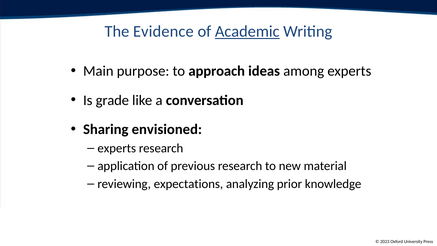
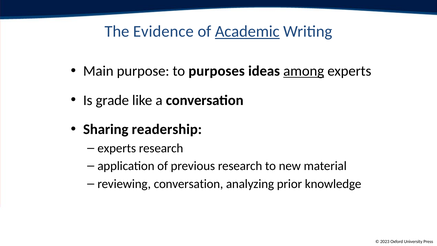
approach: approach -> purposes
among underline: none -> present
envisioned: envisioned -> readership
reviewing expectations: expectations -> conversation
